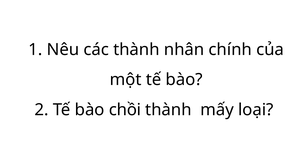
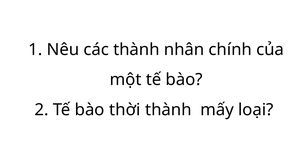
chồi: chồi -> thời
